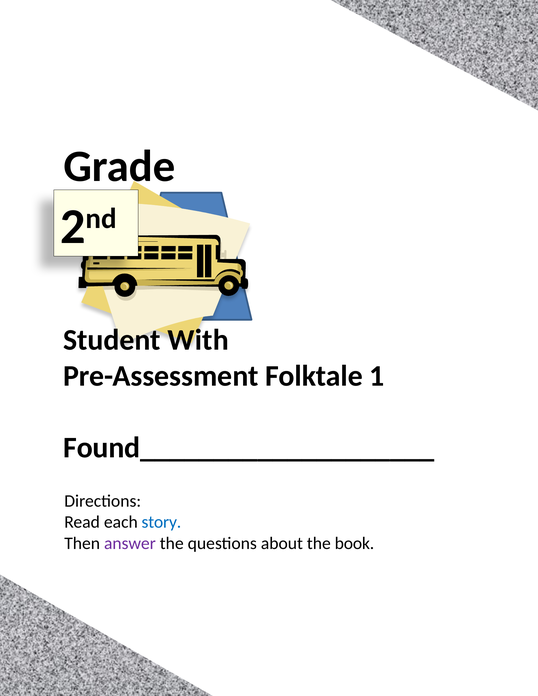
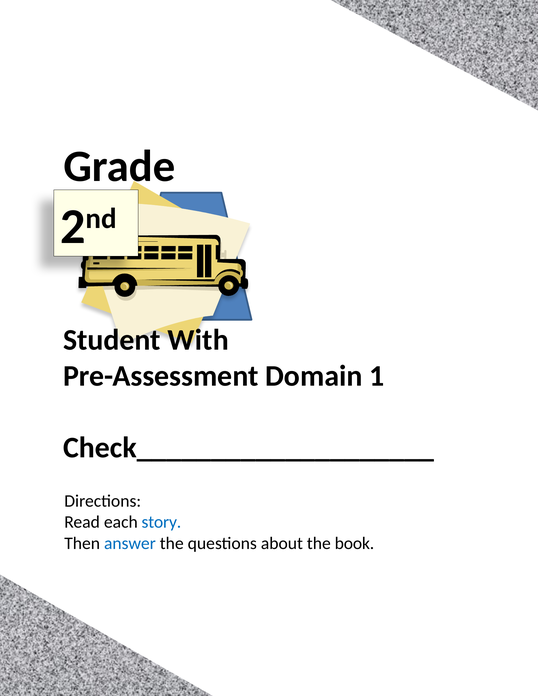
Folktale: Folktale -> Domain
Found____________________: Found____________________ -> Check____________________
answer colour: purple -> blue
